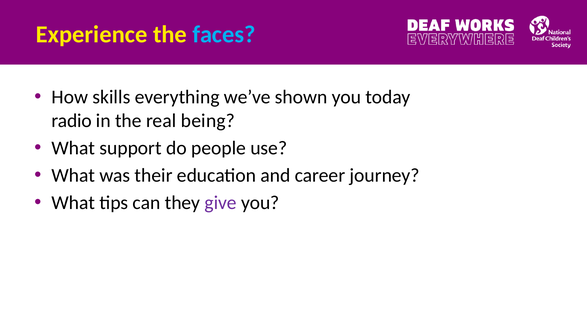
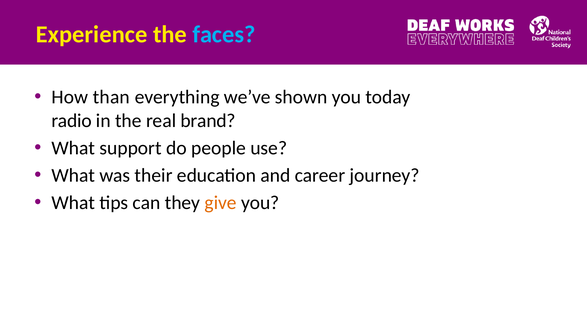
skills: skills -> than
being: being -> brand
give colour: purple -> orange
